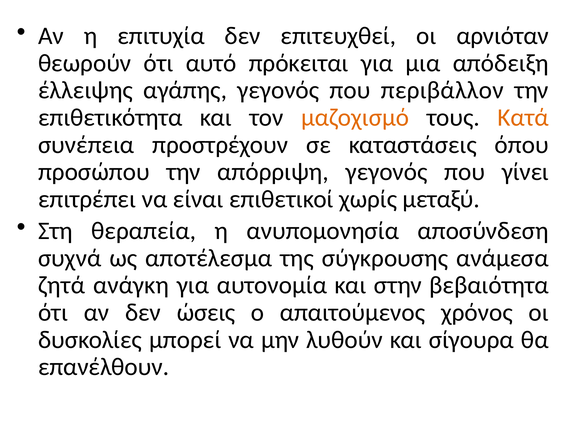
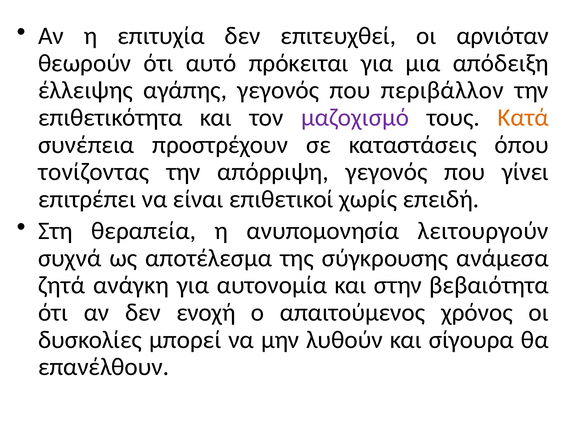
μαζοχισμό colour: orange -> purple
προσώπου: προσώπου -> τονίζοντας
μεταξύ: μεταξύ -> επειδή
αποσύνδεση: αποσύνδεση -> λειτουργούν
ώσεις: ώσεις -> ενοχή
